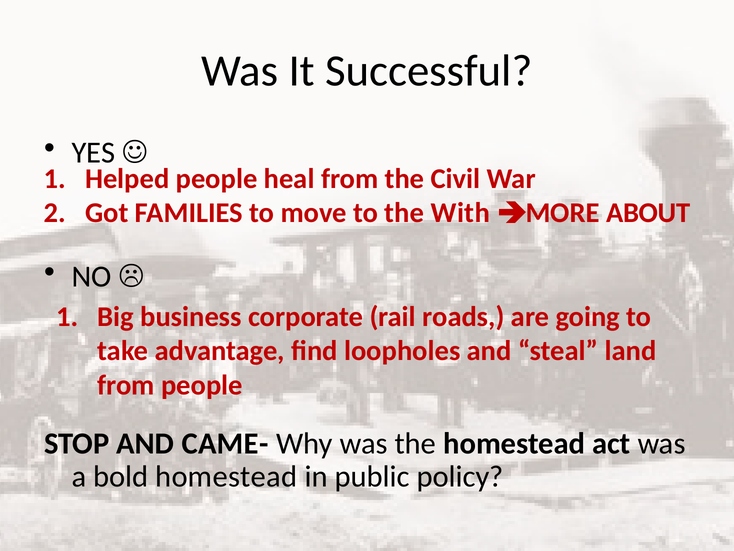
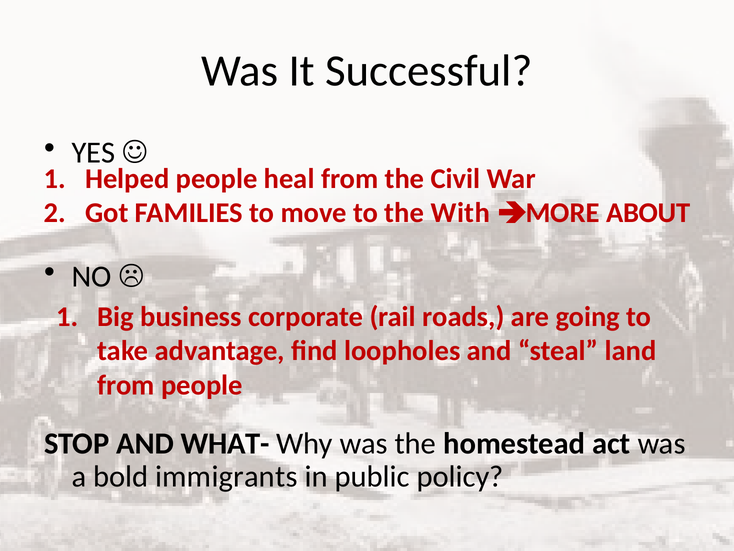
CAME-: CAME- -> WHAT-
bold homestead: homestead -> immigrants
